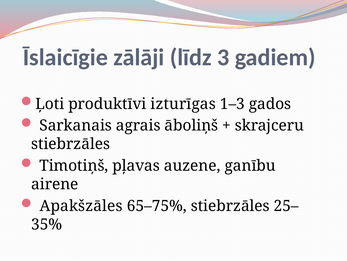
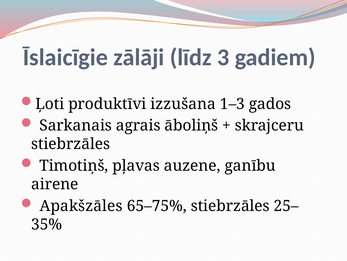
izturīgas: izturīgas -> izzušana
